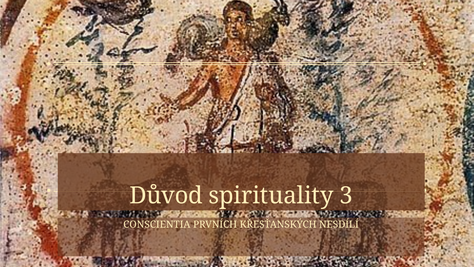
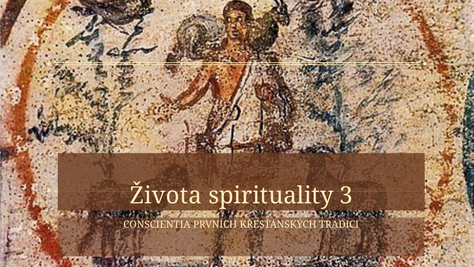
Důvod: Důvod -> Života
NESDÍLÍ: NESDÍLÍ -> TRADICI
